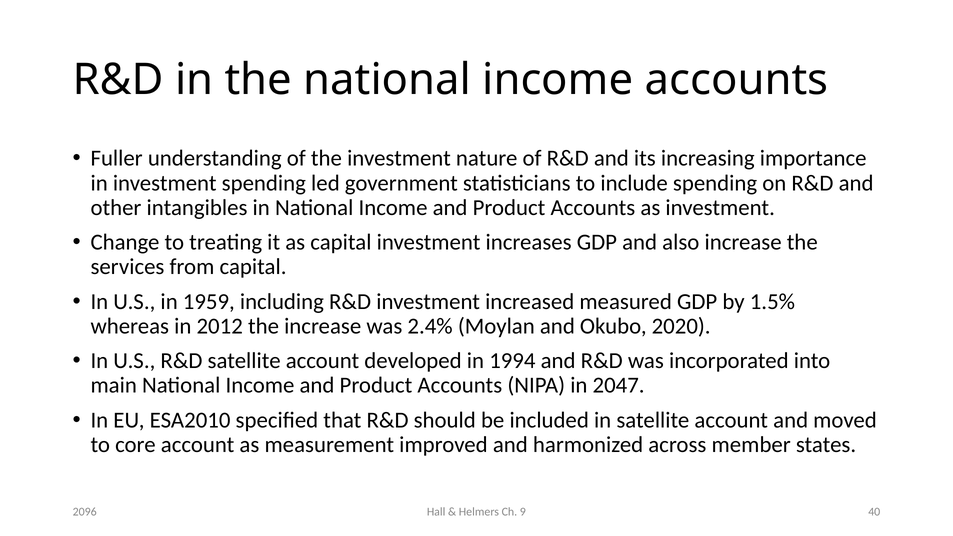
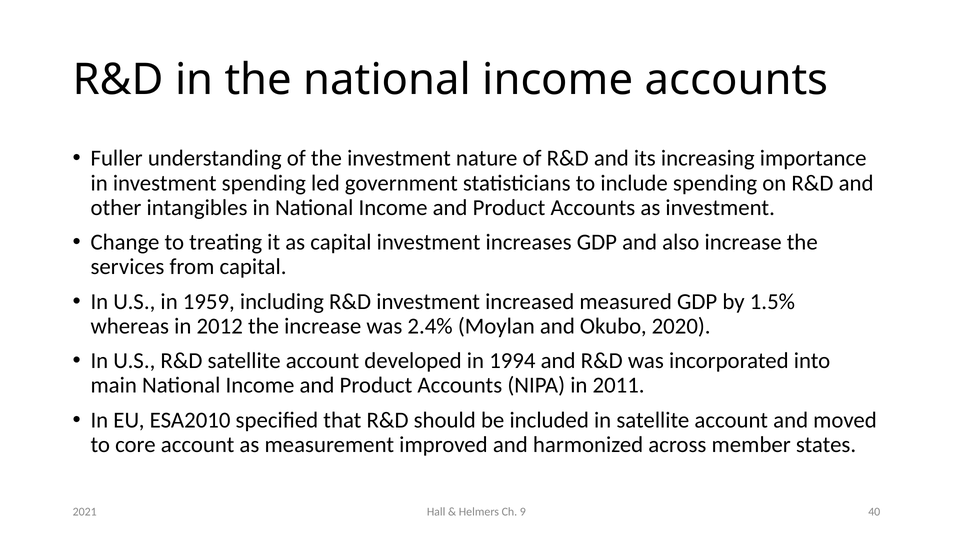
2047: 2047 -> 2011
2096: 2096 -> 2021
